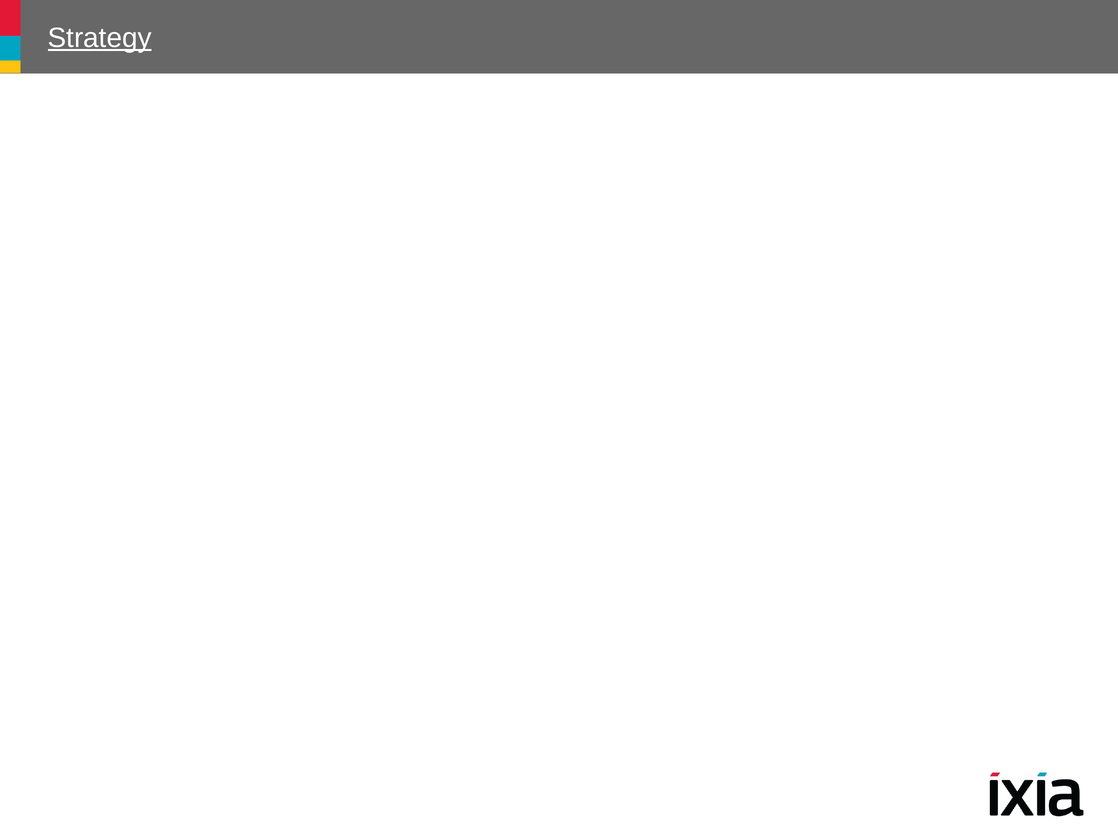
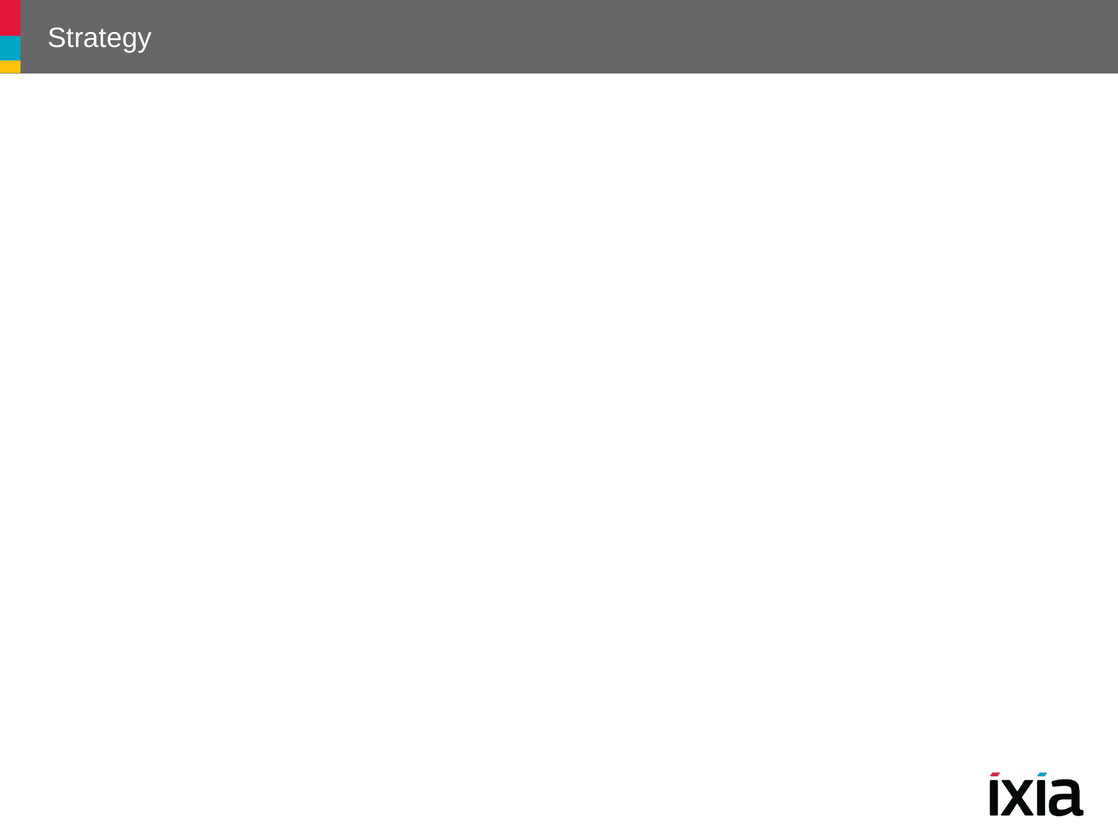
Strategy at (100, 38) underline: present -> none
